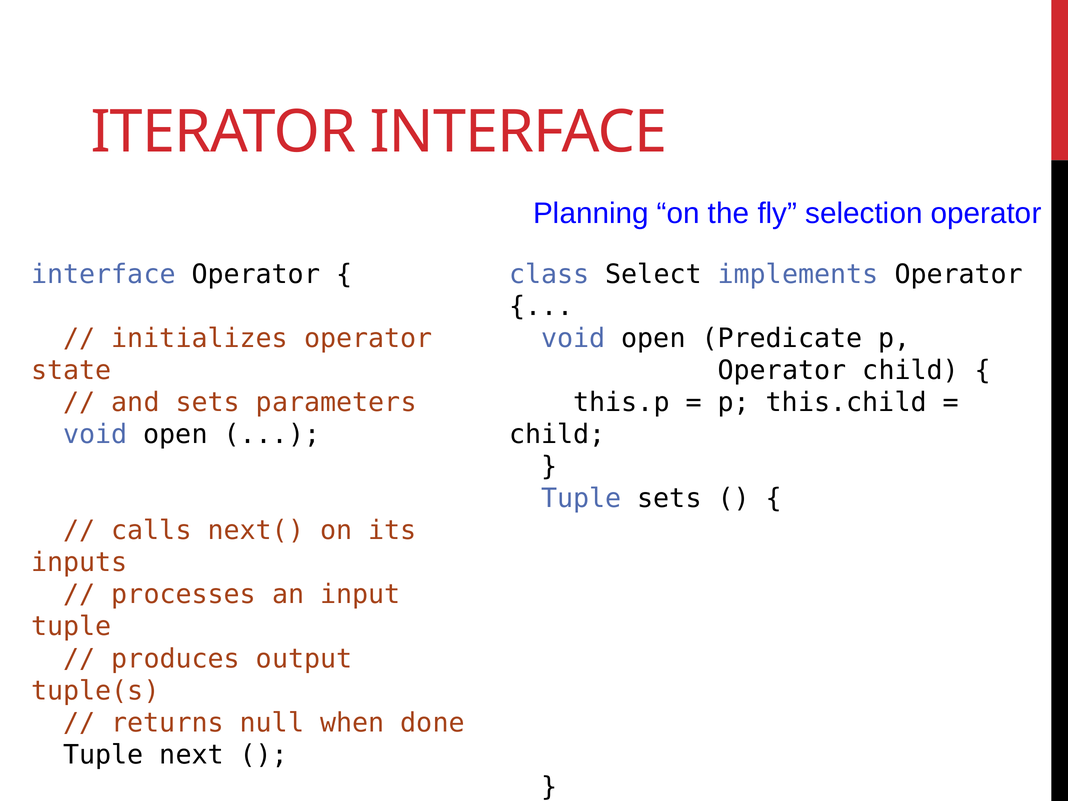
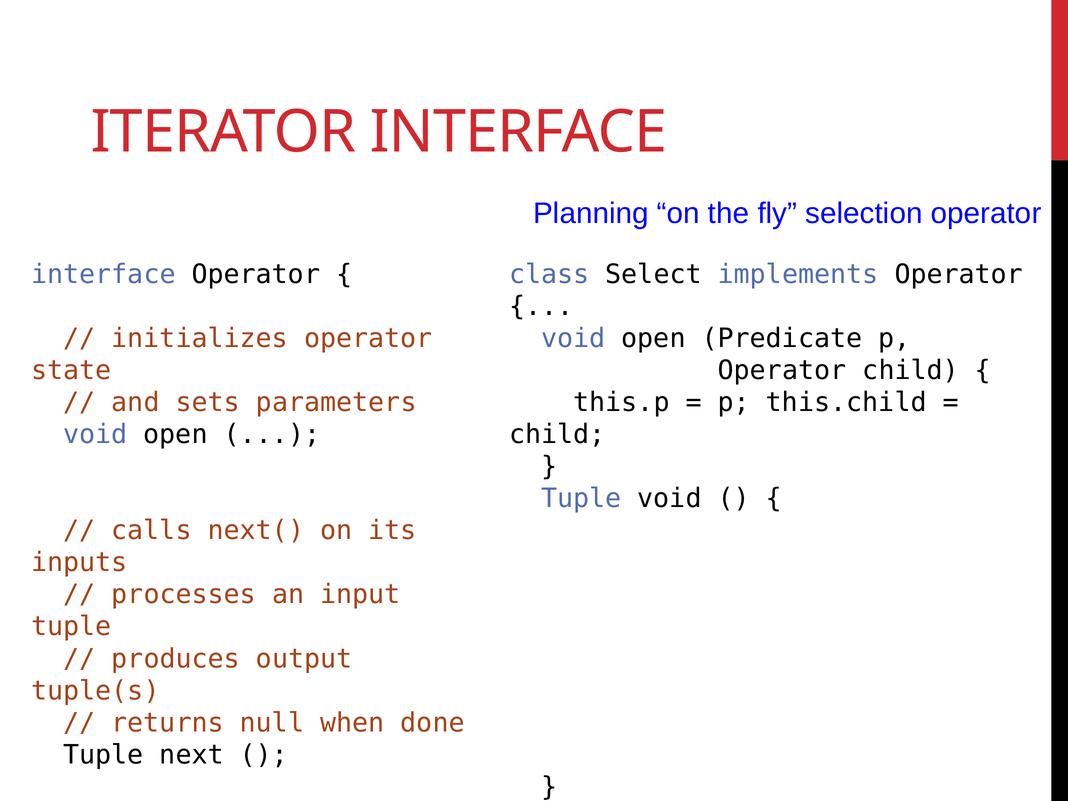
Tuple sets: sets -> void
